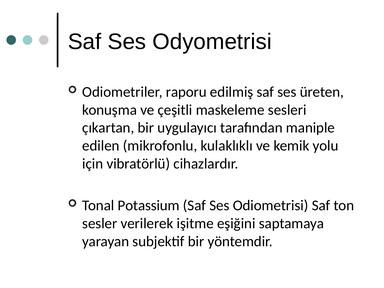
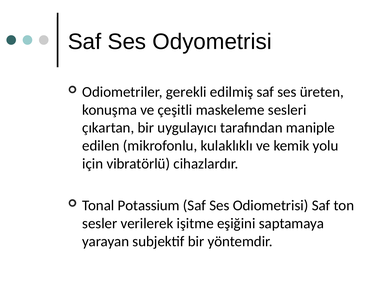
raporu: raporu -> gerekli
